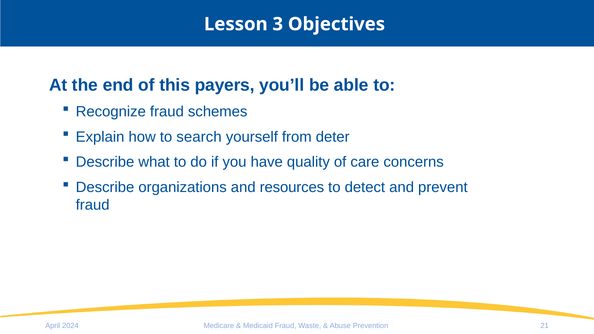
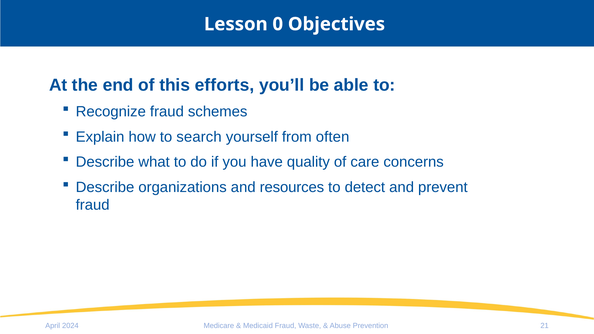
3: 3 -> 0
payers: payers -> efforts
deter: deter -> often
